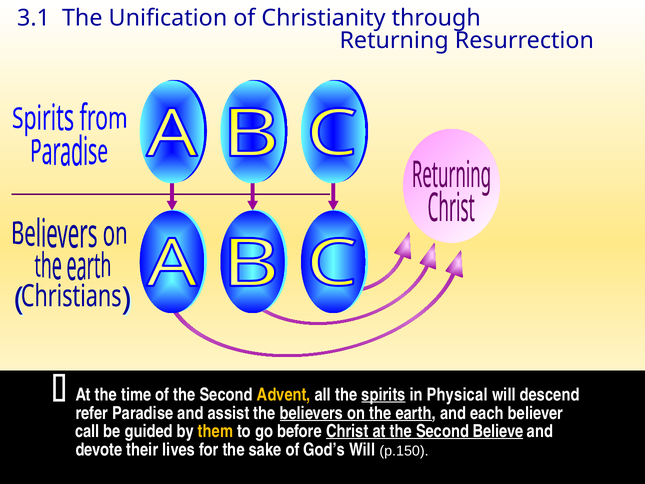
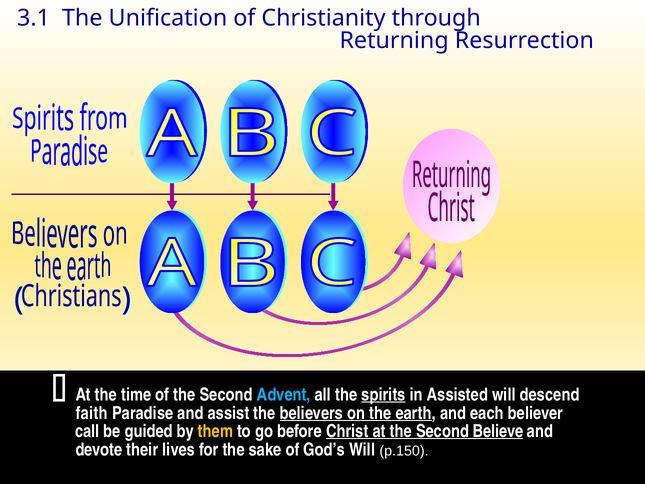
Advent colour: yellow -> light blue
Physical: Physical -> Assisted
refer: refer -> faith
